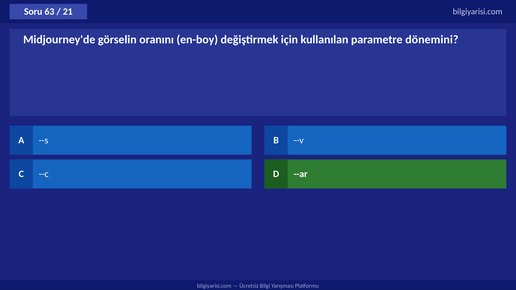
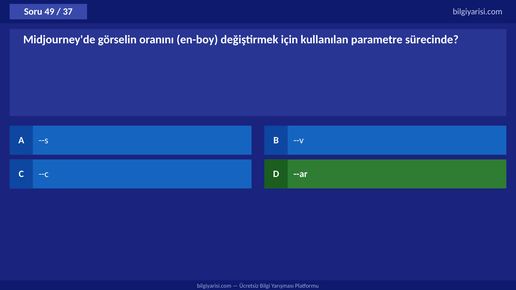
63: 63 -> 49
21: 21 -> 37
dönemini: dönemini -> sürecinde
